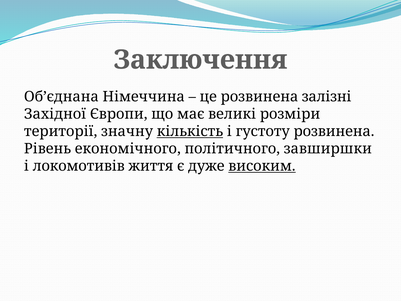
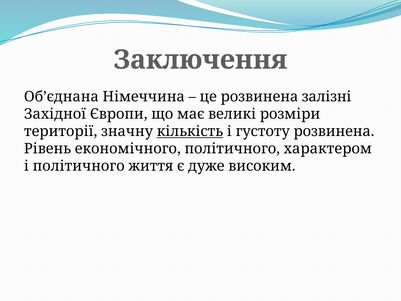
завширшки: завширшки -> характером
і локомотивів: локомотивів -> політичного
високим underline: present -> none
